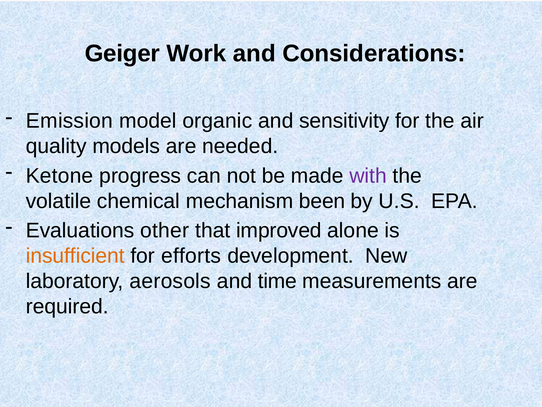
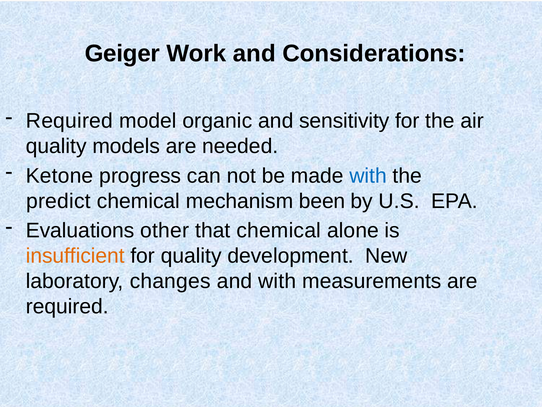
Emission at (69, 121): Emission -> Required
with at (368, 176) colour: purple -> blue
volatile: volatile -> predict
that improved: improved -> chemical
for efforts: efforts -> quality
aerosols: aerosols -> changes
and time: time -> with
